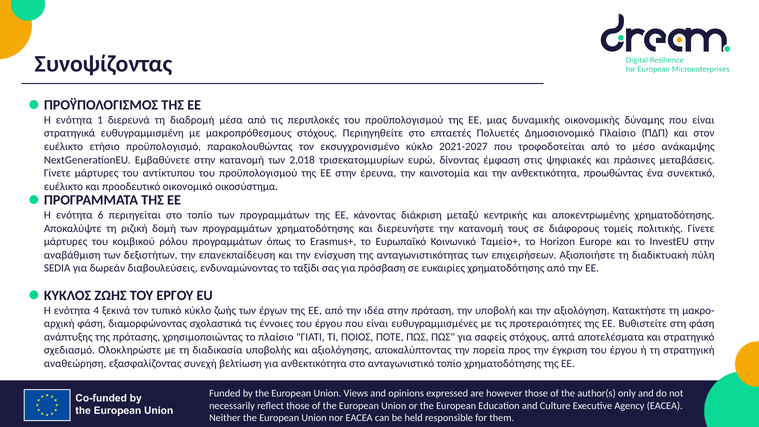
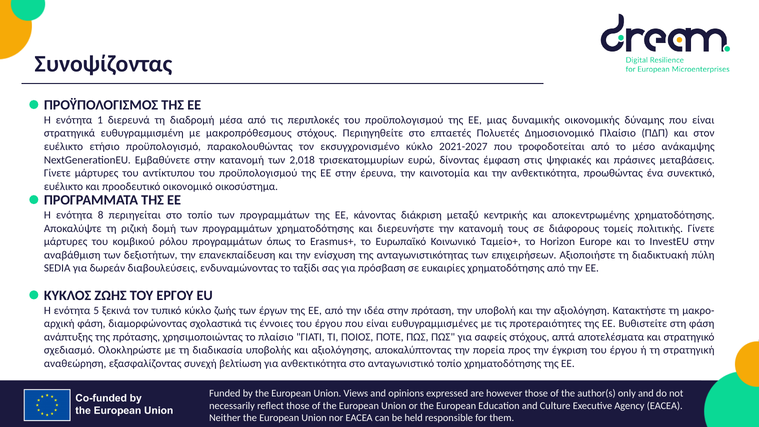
6: 6 -> 8
4: 4 -> 5
